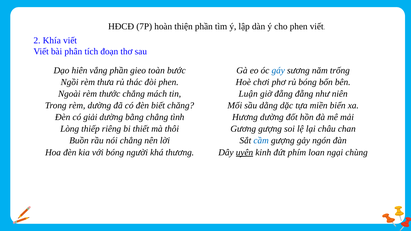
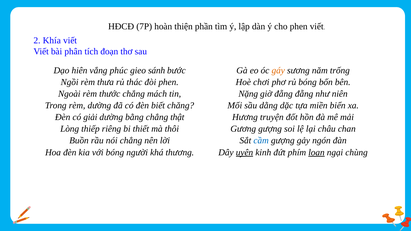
vắng phần: phần -> phúc
toàn: toàn -> sánh
gáy colour: blue -> orange
Luận: Luận -> Nặng
tình: tình -> thật
Hương dường: dường -> truyện
loan underline: none -> present
